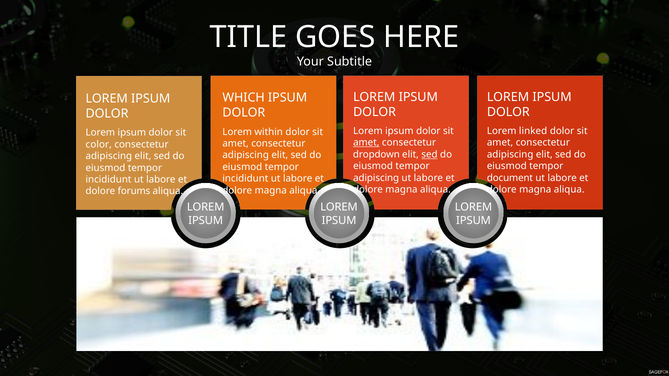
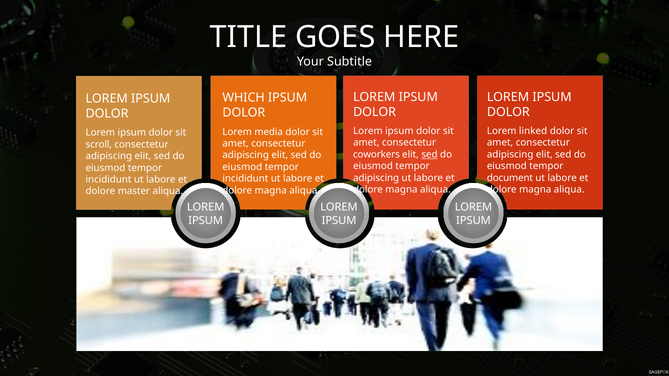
within: within -> media
amet at (366, 143) underline: present -> none
color: color -> scroll
dropdown: dropdown -> coworkers
forums: forums -> master
